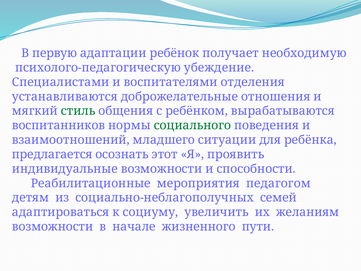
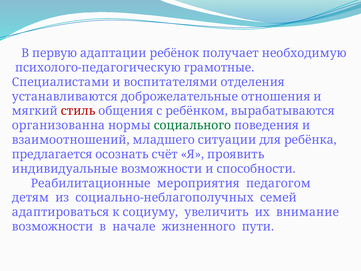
убеждение: убеждение -> грамотные
стиль colour: green -> red
воспитанников: воспитанников -> организованна
этот: этот -> счёт
желаниям: желаниям -> внимание
